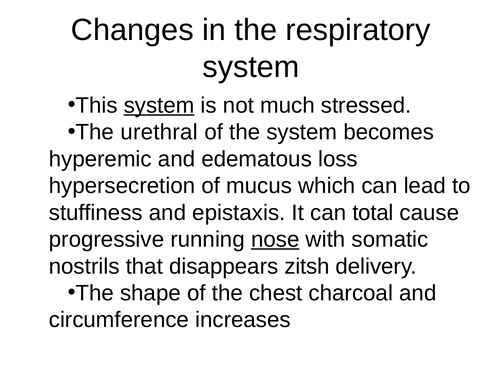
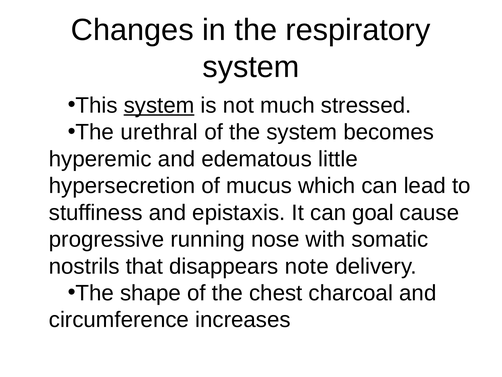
loss: loss -> little
total: total -> goal
nose underline: present -> none
zitsh: zitsh -> note
